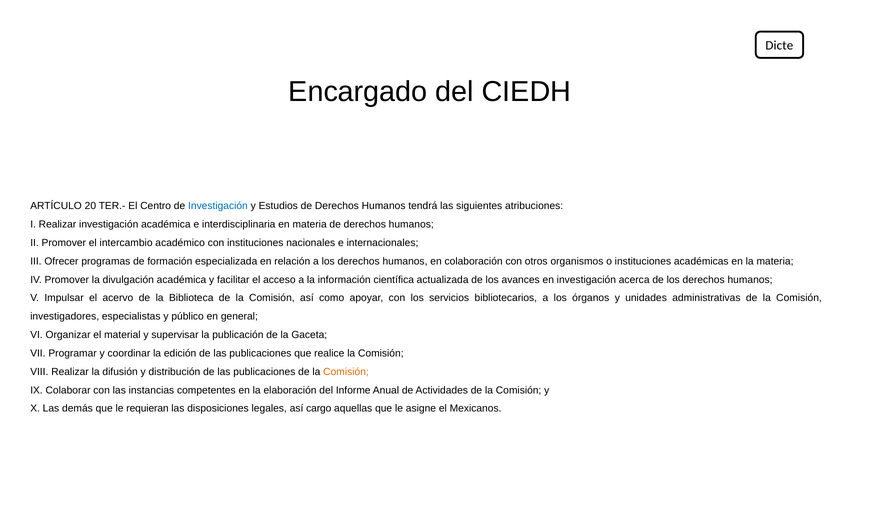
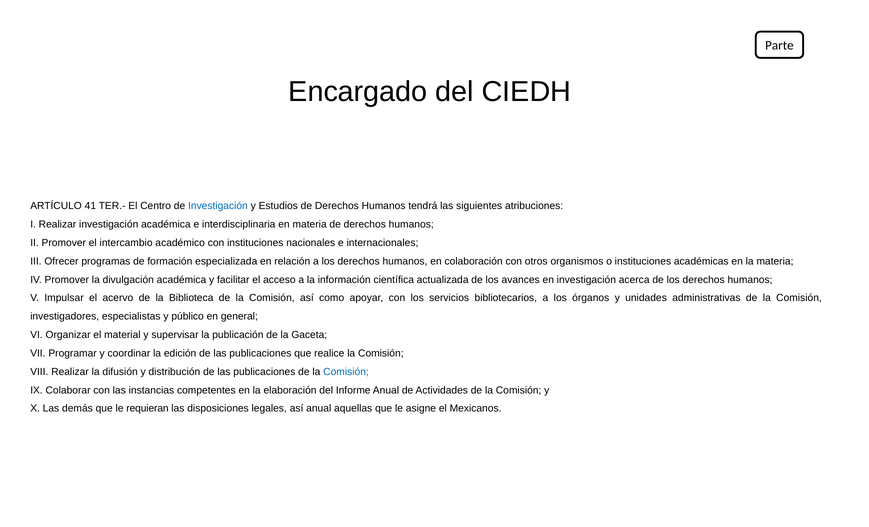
Dicte: Dicte -> Parte
20: 20 -> 41
Comisión at (346, 372) colour: orange -> blue
así cargo: cargo -> anual
